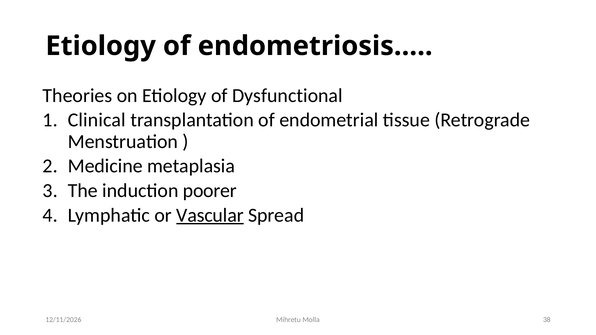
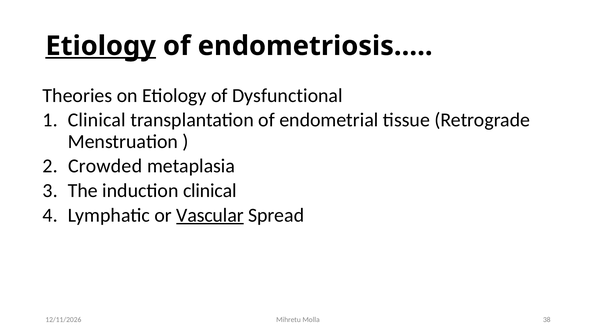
Etiology at (101, 46) underline: none -> present
Medicine: Medicine -> Crowded
induction poorer: poorer -> clinical
